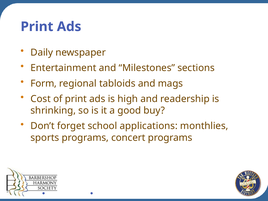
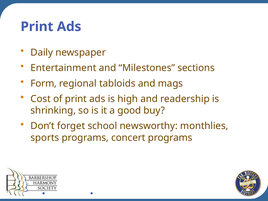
applications: applications -> newsworthy
